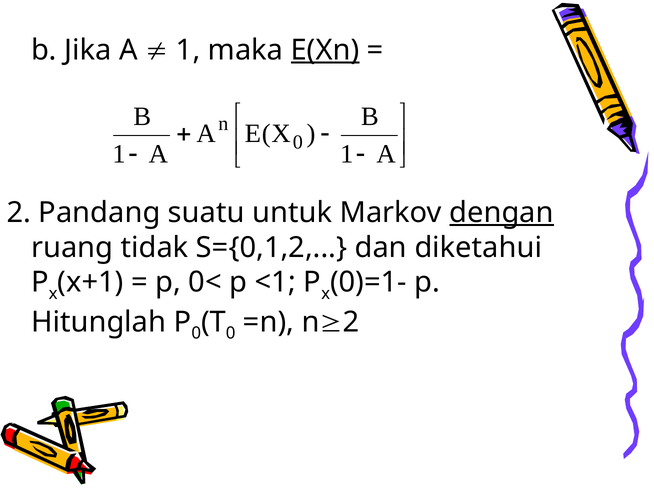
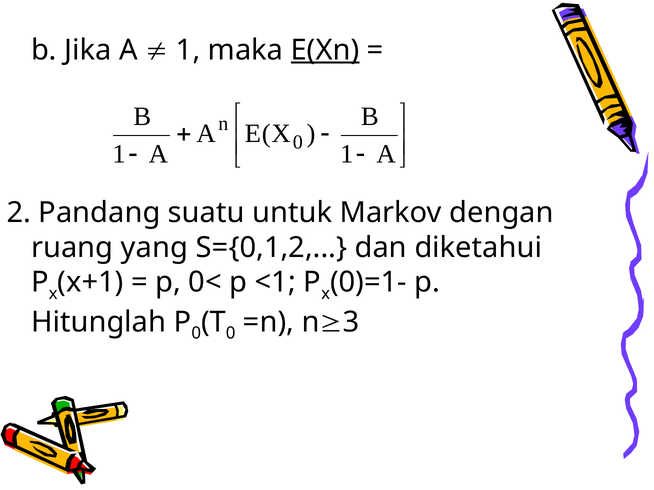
dengan underline: present -> none
tidak: tidak -> yang
2 at (351, 322): 2 -> 3
